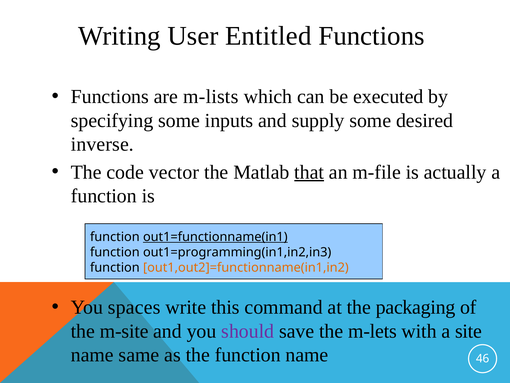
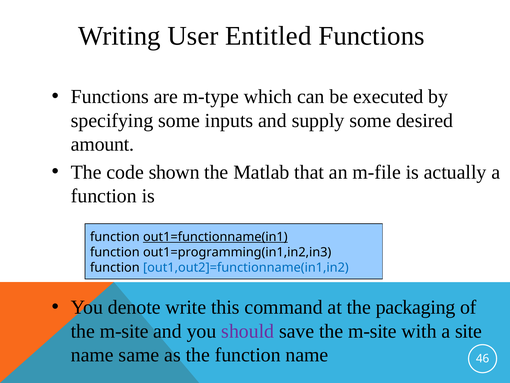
m-lists: m-lists -> m-type
inverse: inverse -> amount
vector: vector -> shown
that underline: present -> none
out1,out2]=functionname(in1,in2 colour: orange -> blue
spaces: spaces -> denote
save the m-lets: m-lets -> m-site
